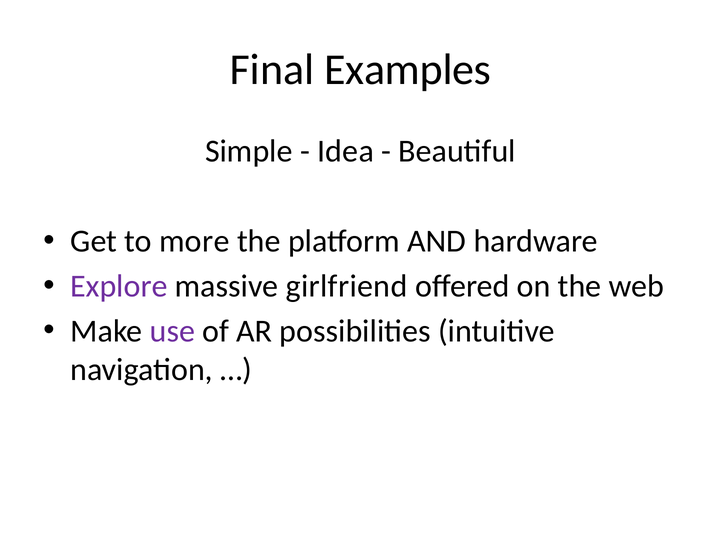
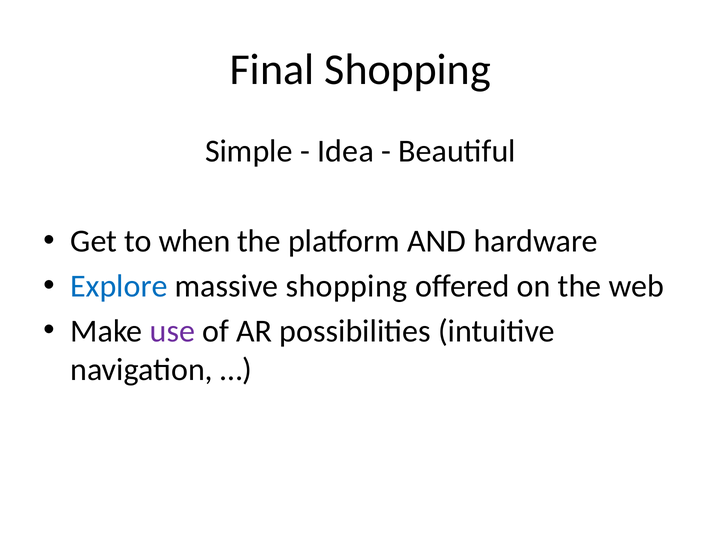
Final Examples: Examples -> Shopping
more: more -> when
Explore colour: purple -> blue
massive girlfriend: girlfriend -> shopping
